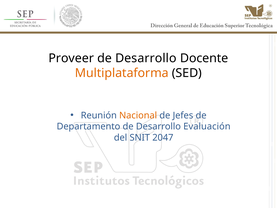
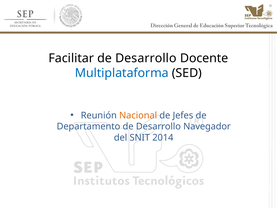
Proveer: Proveer -> Facilitar
Multiplataforma colour: orange -> blue
Evaluación: Evaluación -> Navegador
2047: 2047 -> 2014
